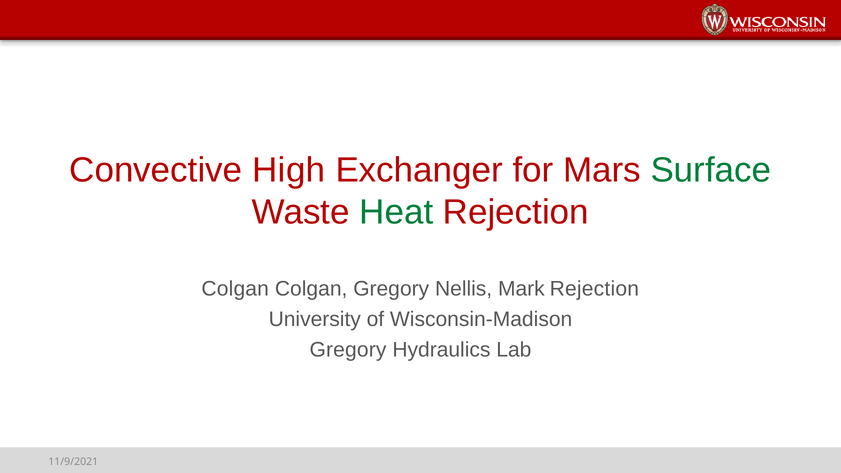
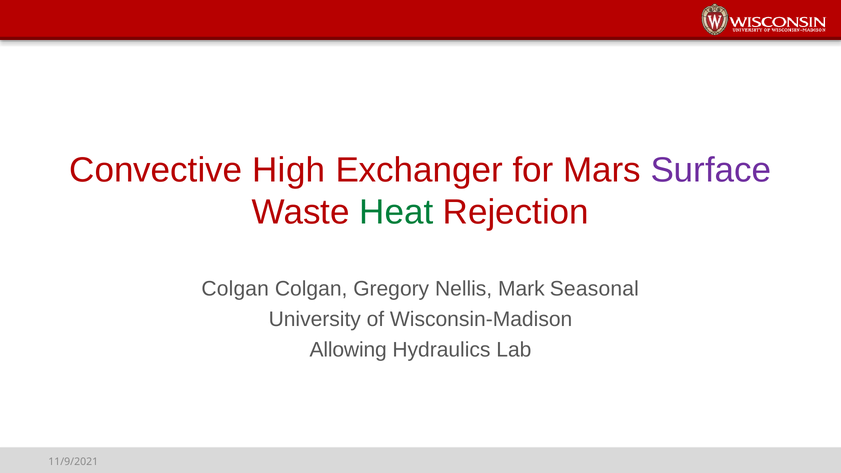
Surface colour: green -> purple
Mark Rejection: Rejection -> Seasonal
Gregory at (348, 350): Gregory -> Allowing
